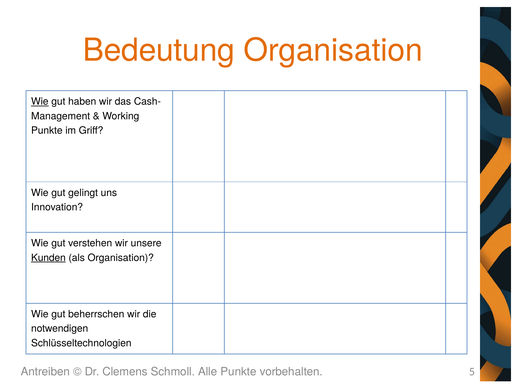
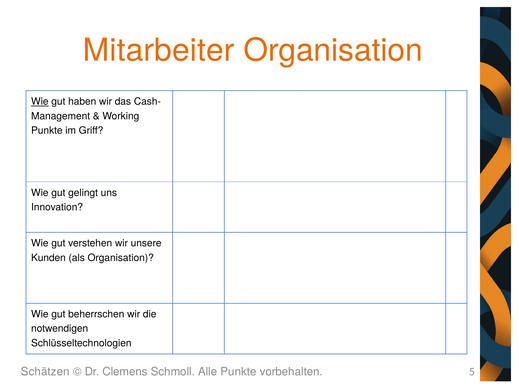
Bedeutung: Bedeutung -> Mitarbeiter
Kunden underline: present -> none
Antreiben: Antreiben -> Schätzen
